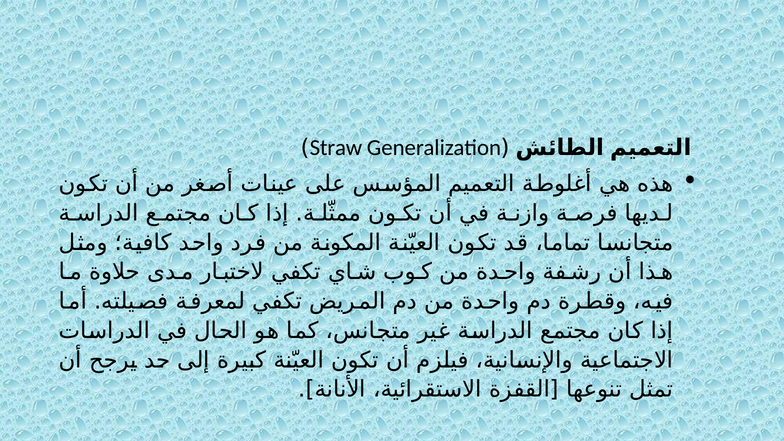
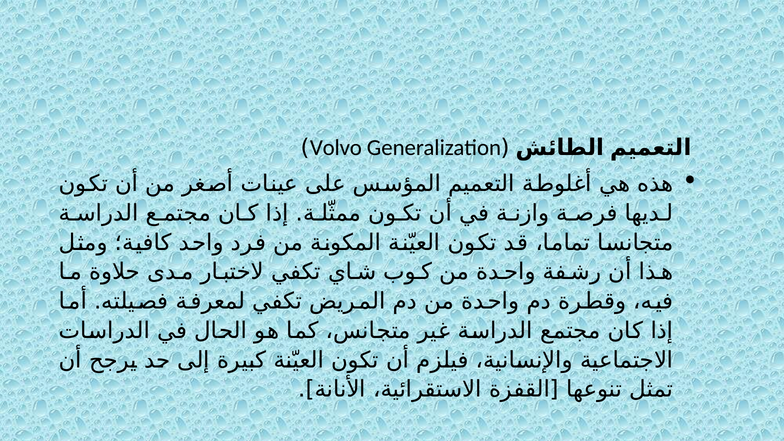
Straw: Straw -> Volvo
